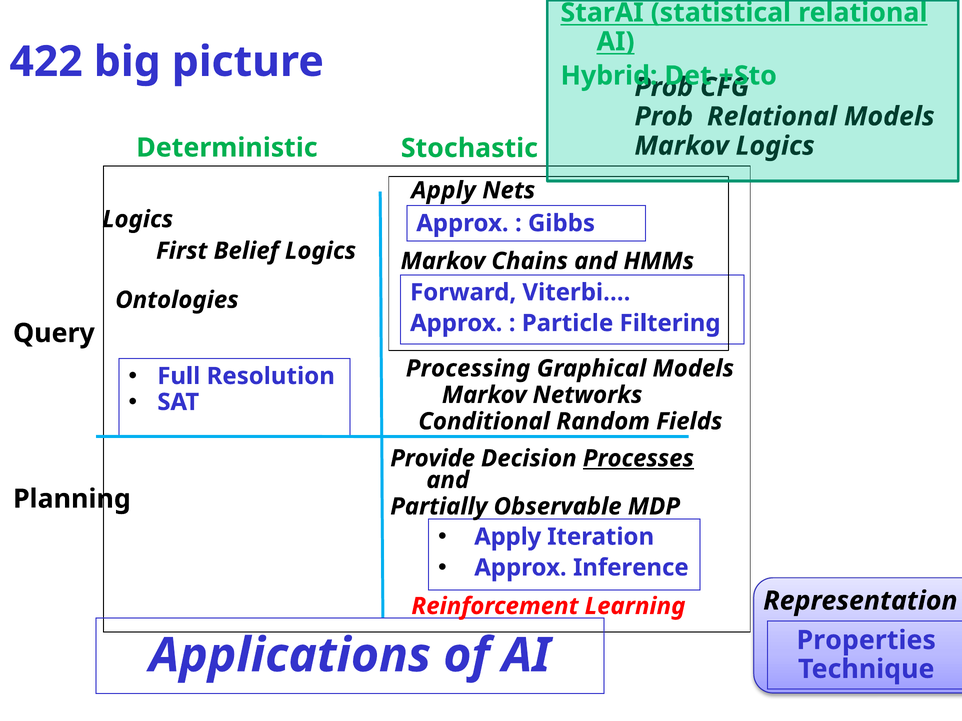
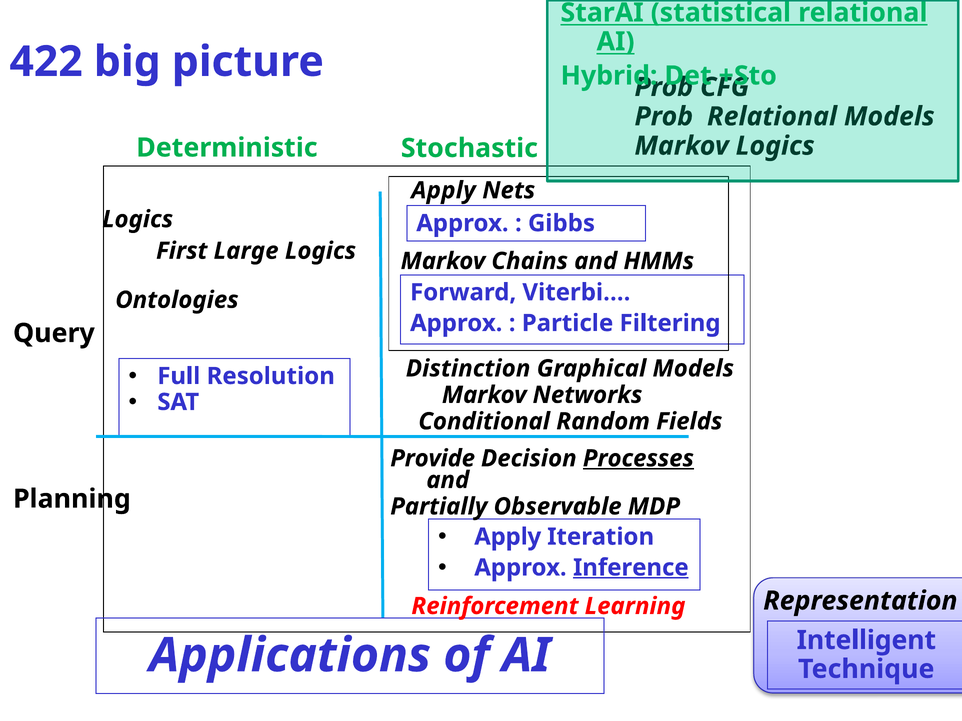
Belief: Belief -> Large
Processing: Processing -> Distinction
Inference underline: none -> present
Properties: Properties -> Intelligent
